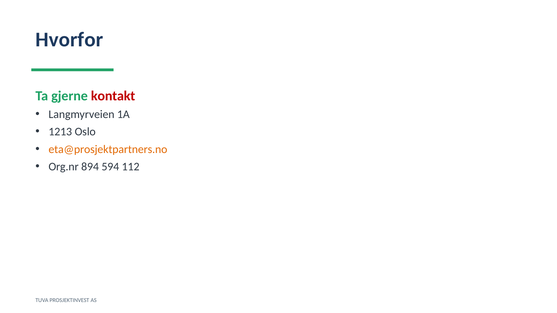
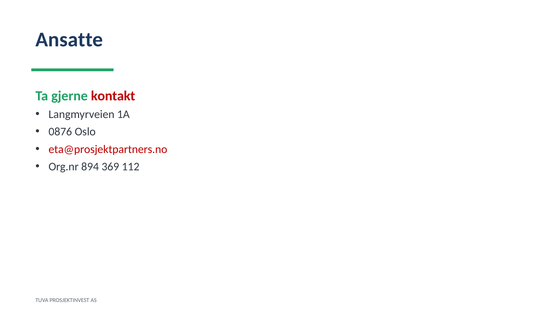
Hvorfor: Hvorfor -> Ansatte
1213: 1213 -> 0876
eta@prosjektpartners.no colour: orange -> red
594: 594 -> 369
